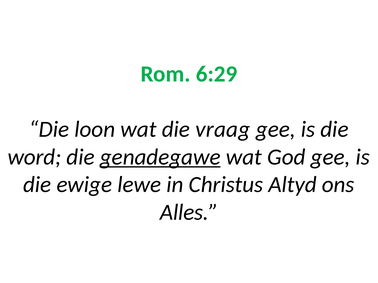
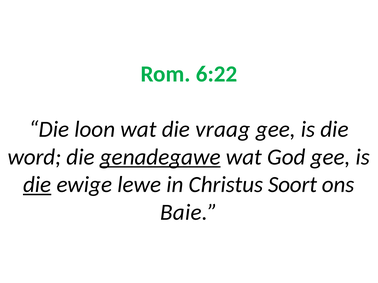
6:29: 6:29 -> 6:22
die at (37, 185) underline: none -> present
Altyd: Altyd -> Soort
Alles: Alles -> Baie
